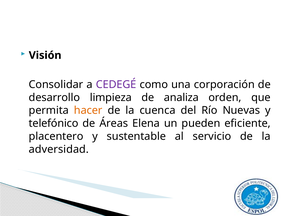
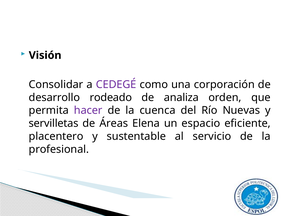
limpieza: limpieza -> rodeado
hacer colour: orange -> purple
telefónico: telefónico -> servilletas
pueden: pueden -> espacio
adversidad: adversidad -> profesional
